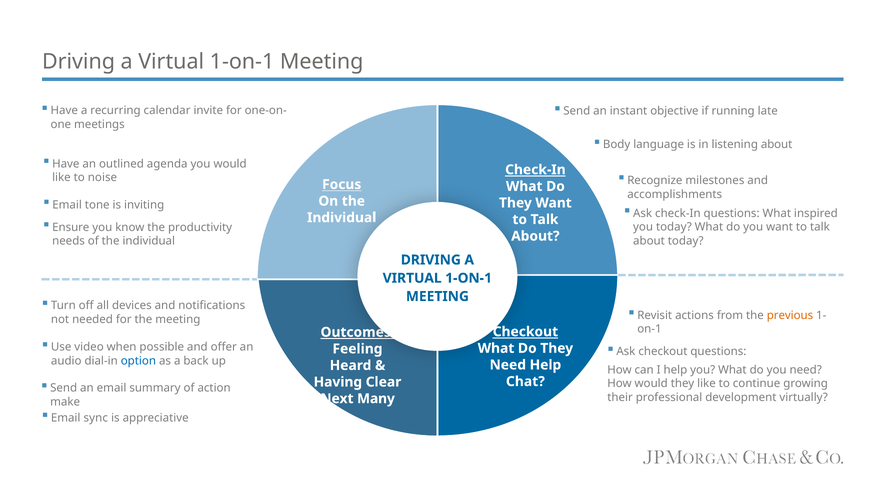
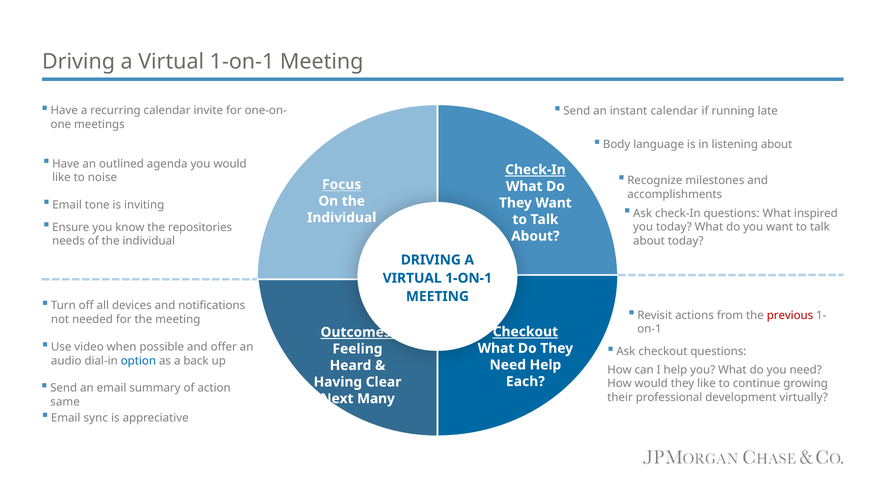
instant objective: objective -> calendar
productivity: productivity -> repositories
previous colour: orange -> red
Chat: Chat -> Each
make: make -> same
